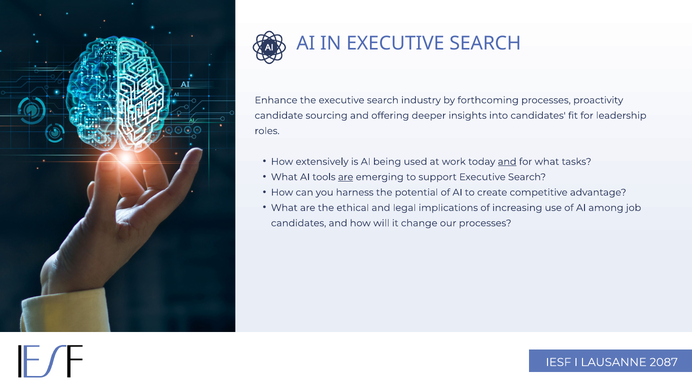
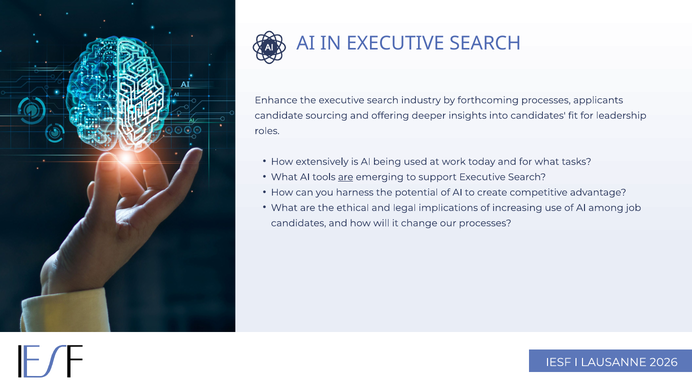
proactivity: proactivity -> applicants
and at (507, 162) underline: present -> none
2087: 2087 -> 2026
